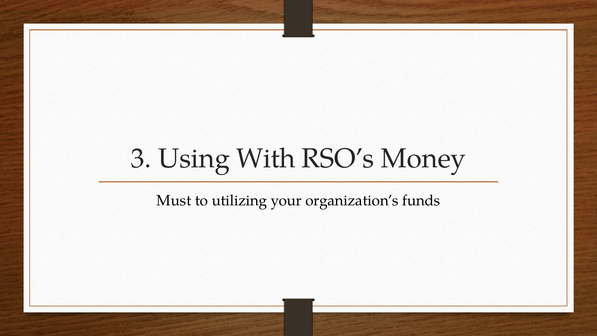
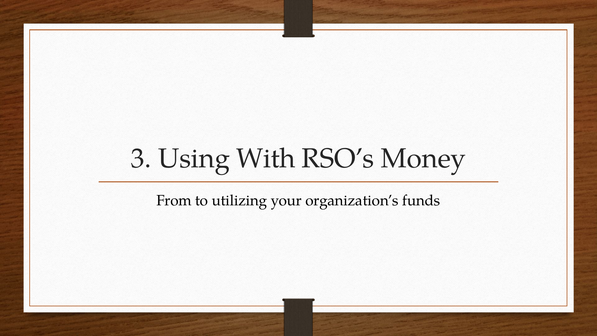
Must: Must -> From
